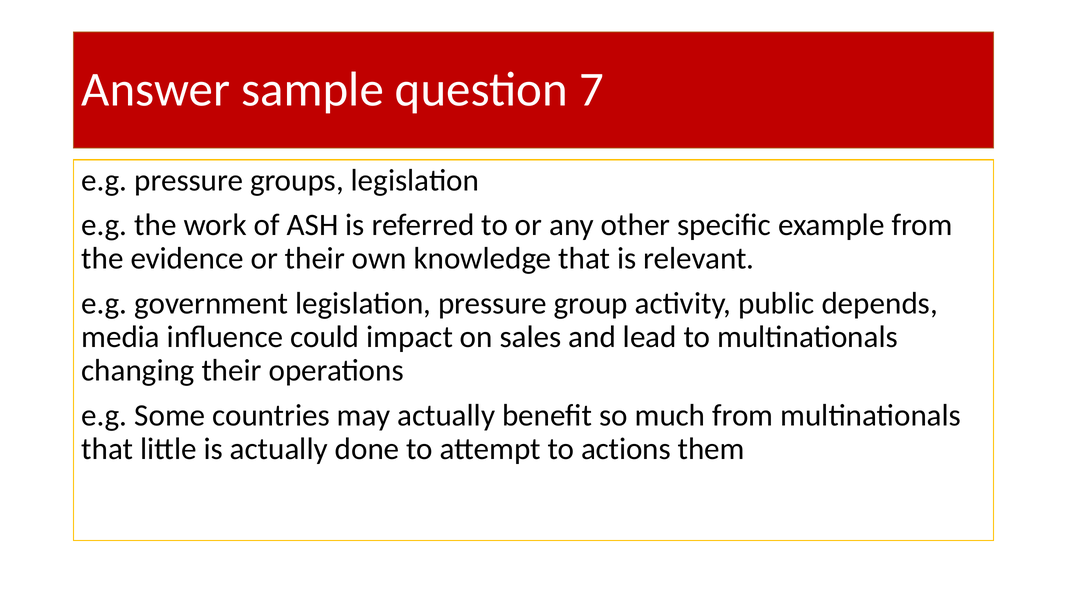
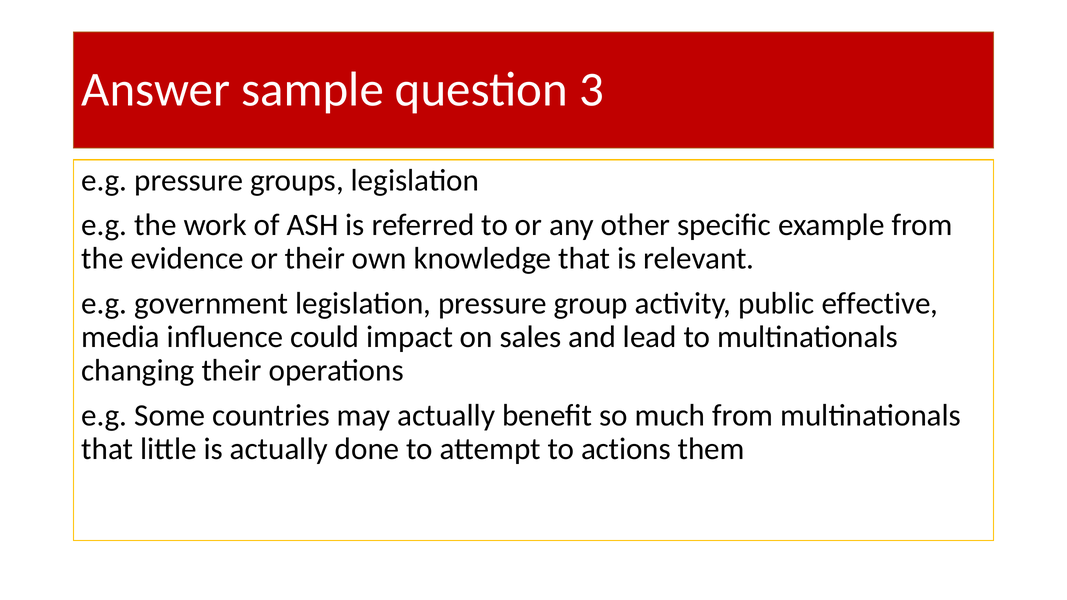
7: 7 -> 3
depends: depends -> effective
